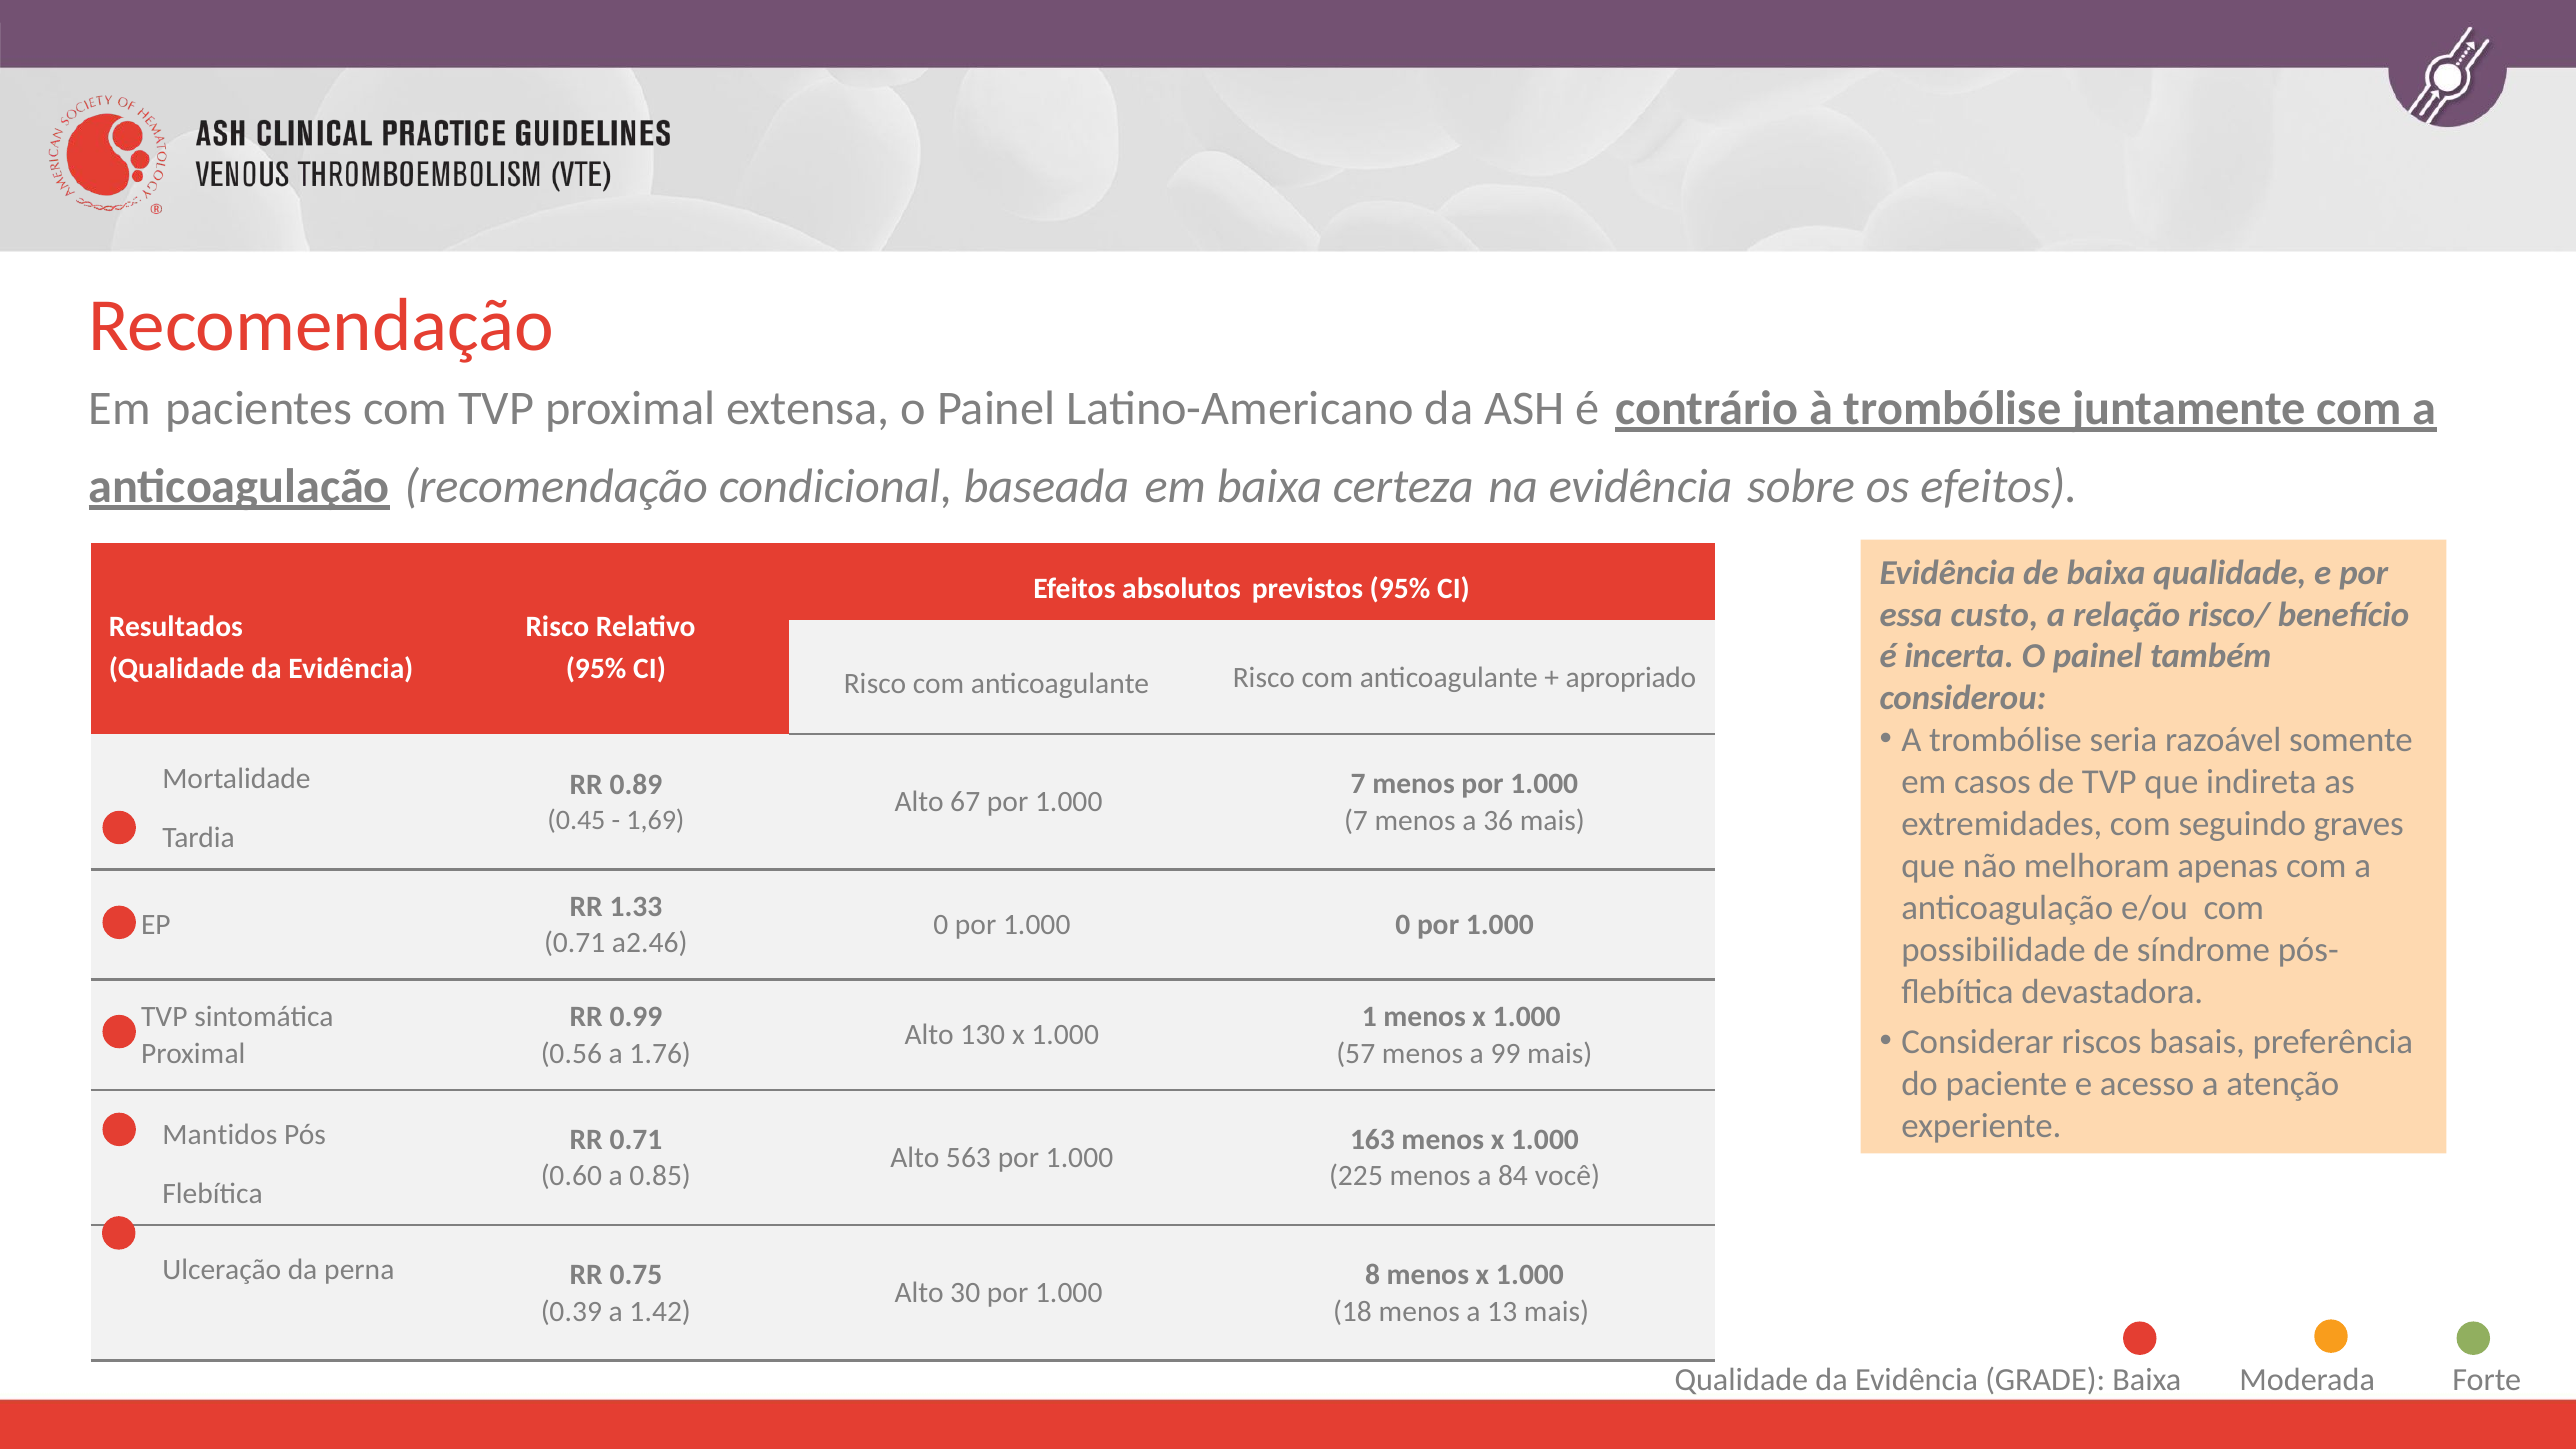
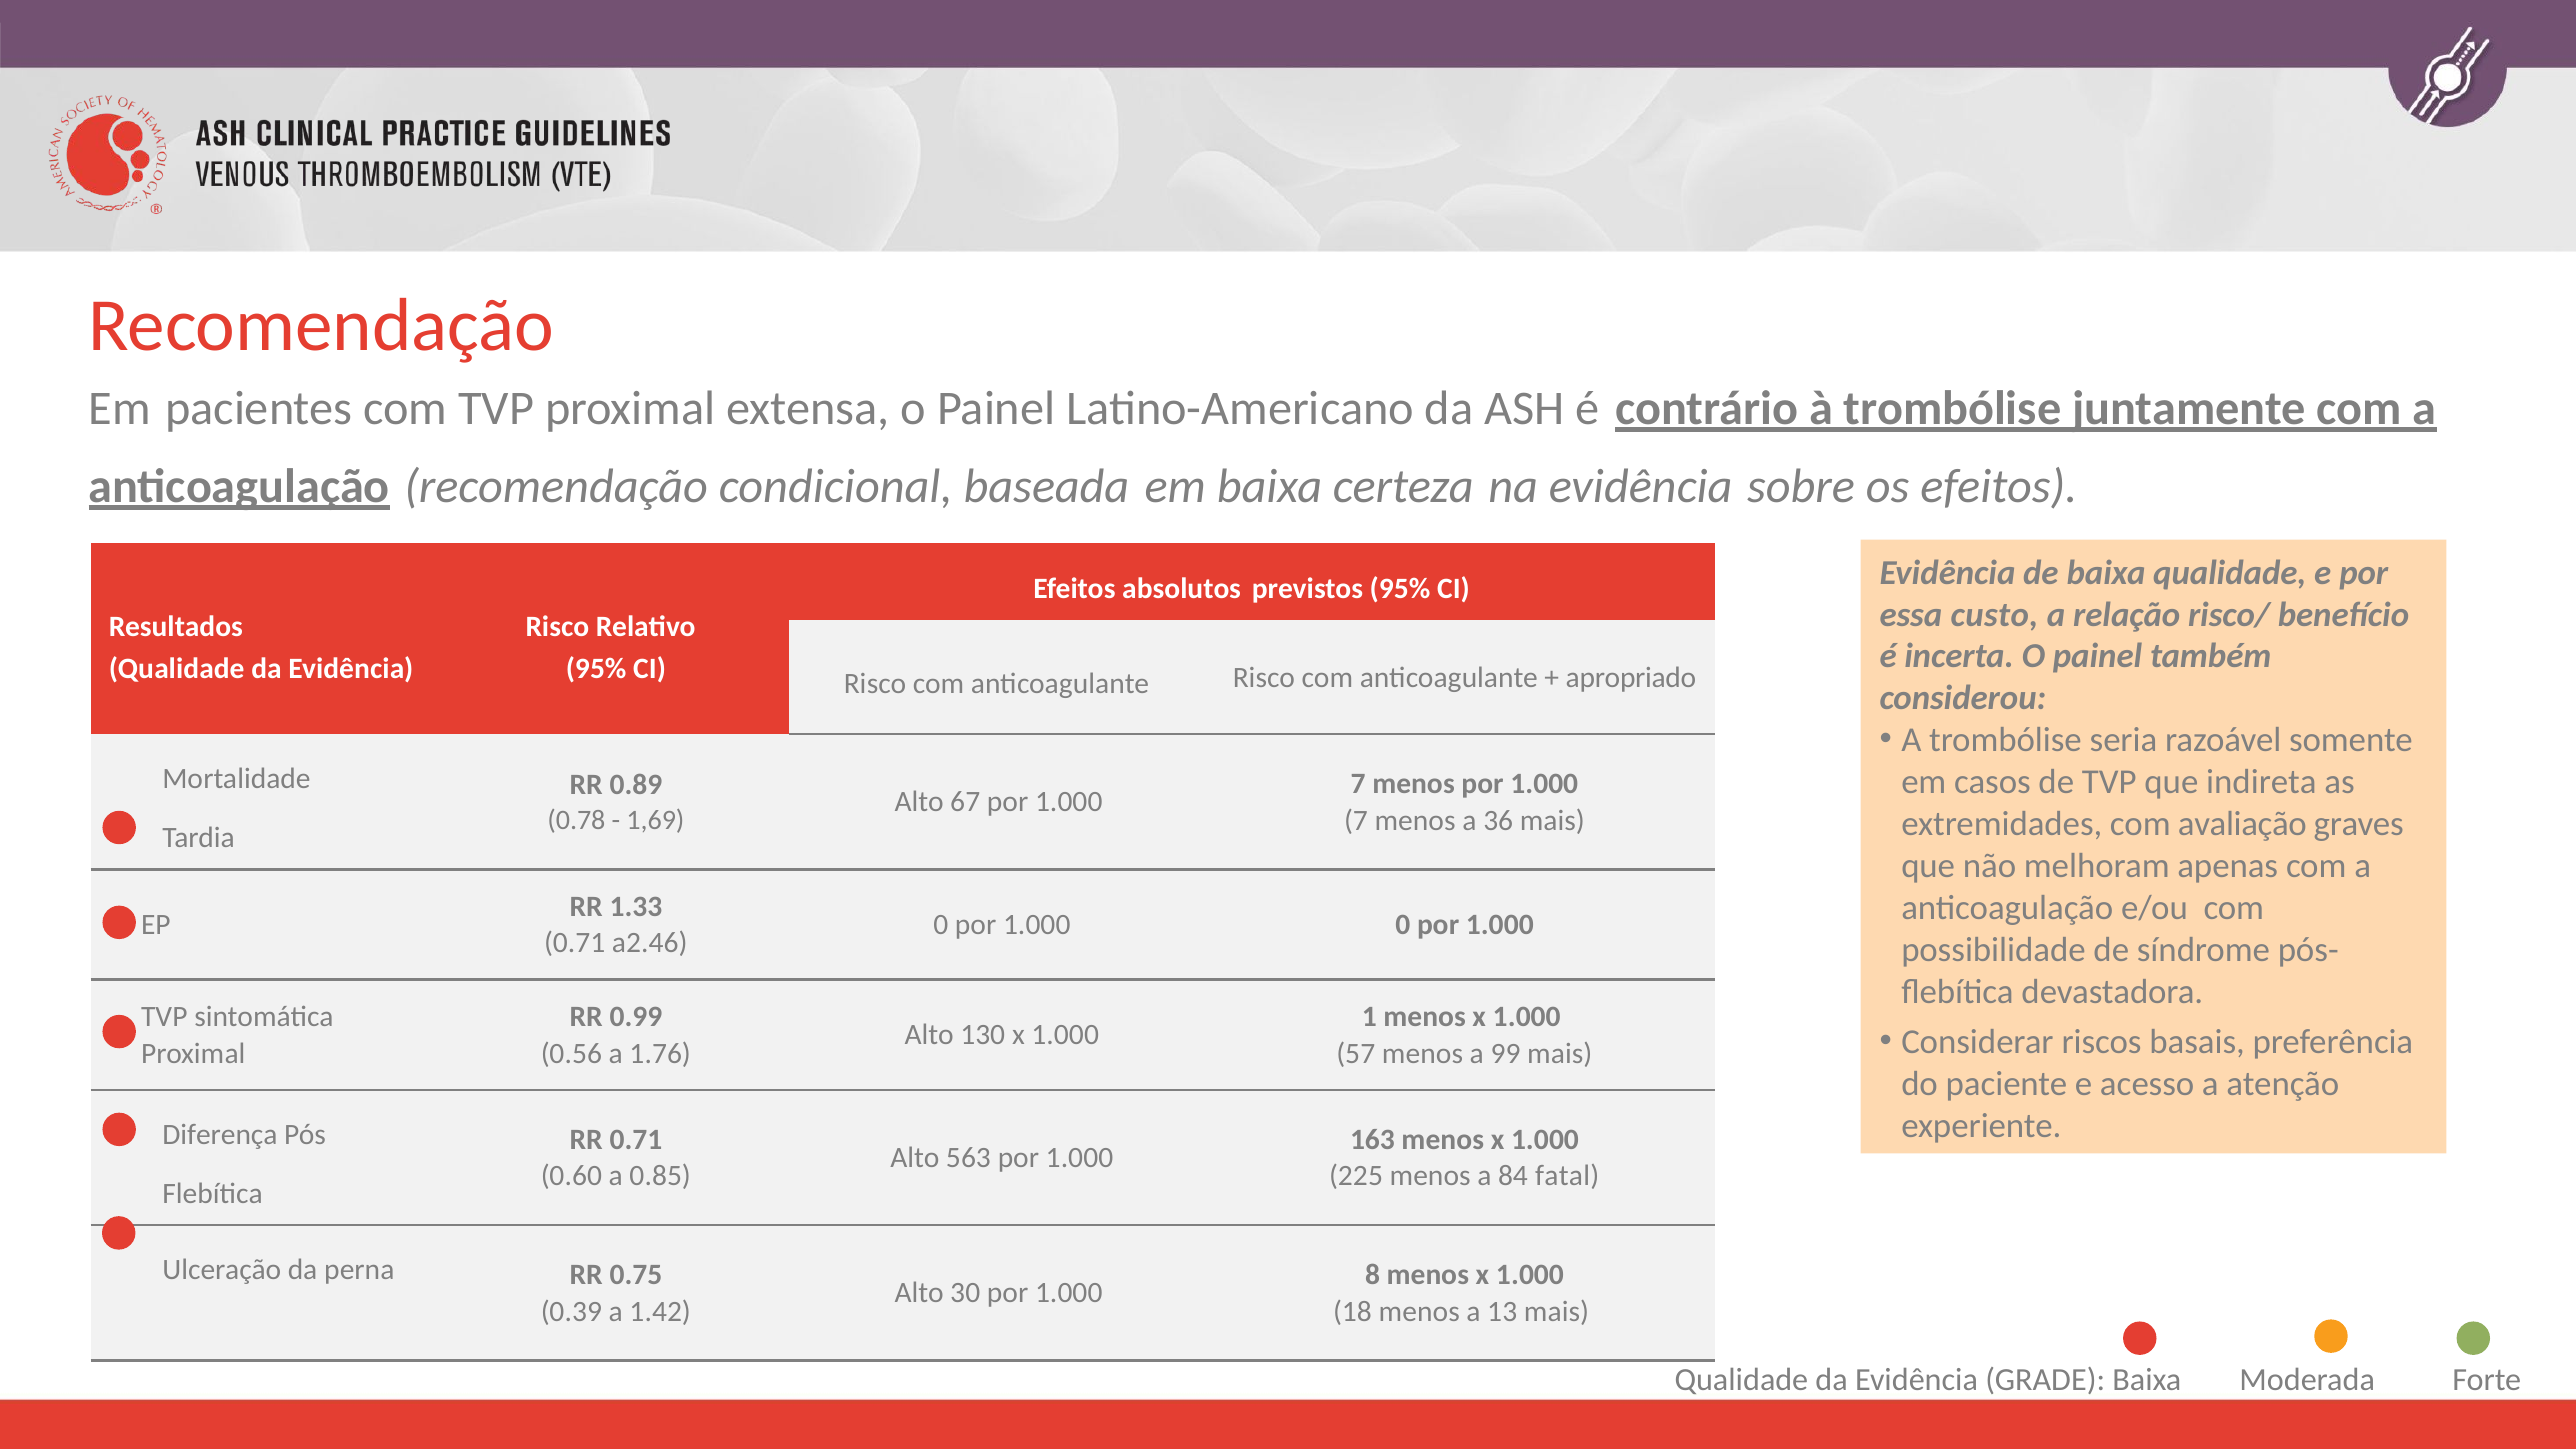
0.45: 0.45 -> 0.78
seguindo: seguindo -> avaliação
Mantidos: Mantidos -> Diferença
você: você -> fatal
